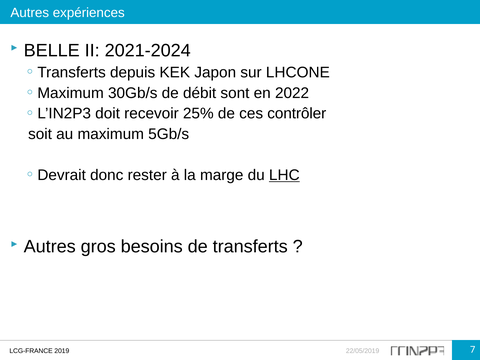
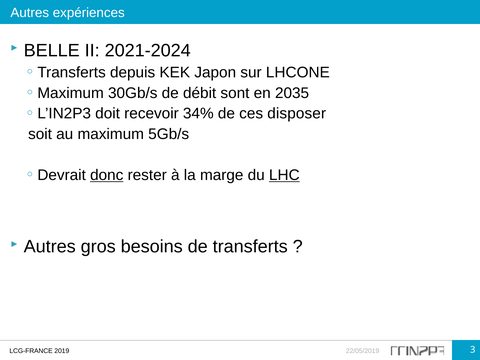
2022: 2022 -> 2035
25%: 25% -> 34%
contrôler: contrôler -> disposer
donc underline: none -> present
7: 7 -> 3
